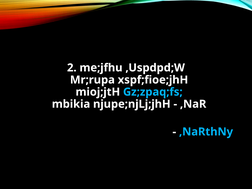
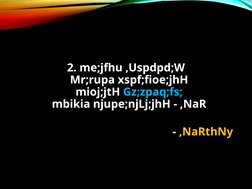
,NaRthNy colour: light blue -> yellow
